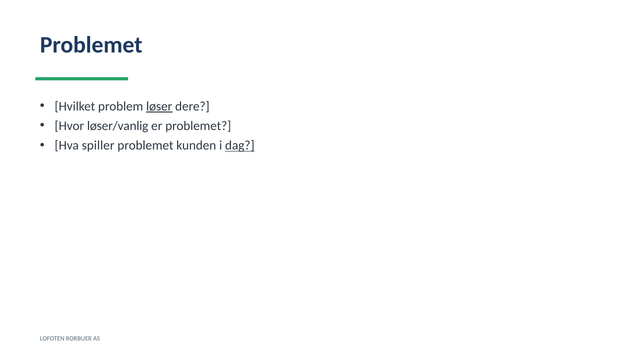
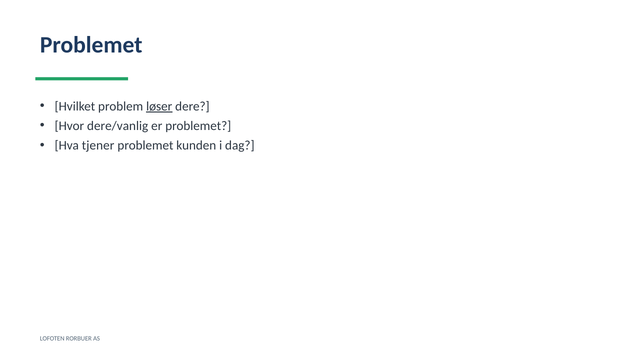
løser/vanlig: løser/vanlig -> dere/vanlig
spiller: spiller -> tjener
dag underline: present -> none
